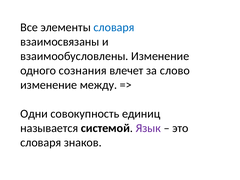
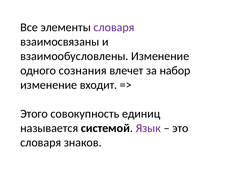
словаря at (114, 27) colour: blue -> purple
слово: слово -> набор
между: между -> входит
Одни: Одни -> Этого
